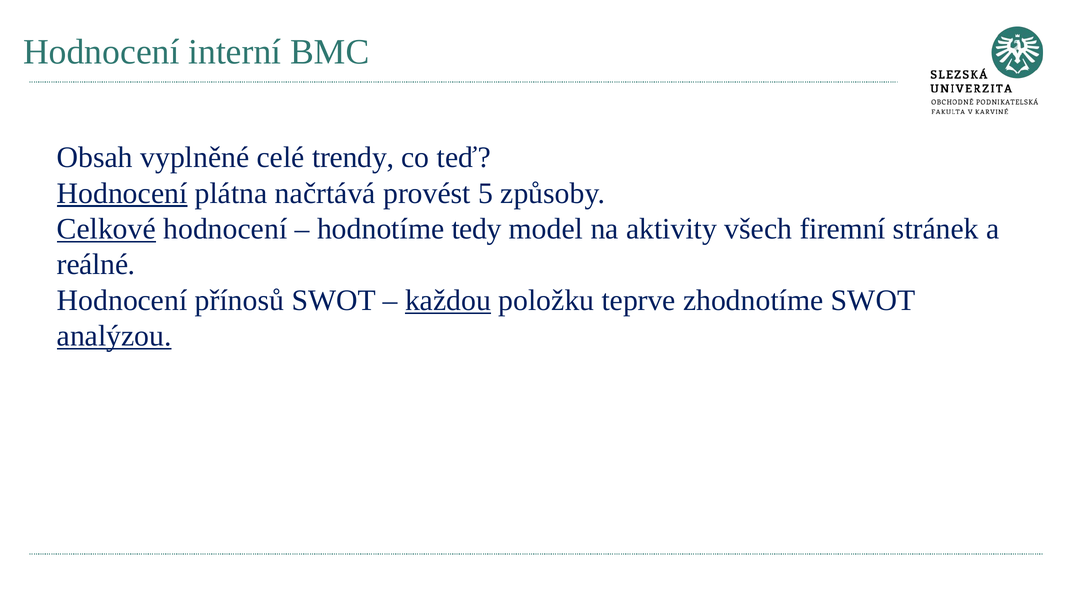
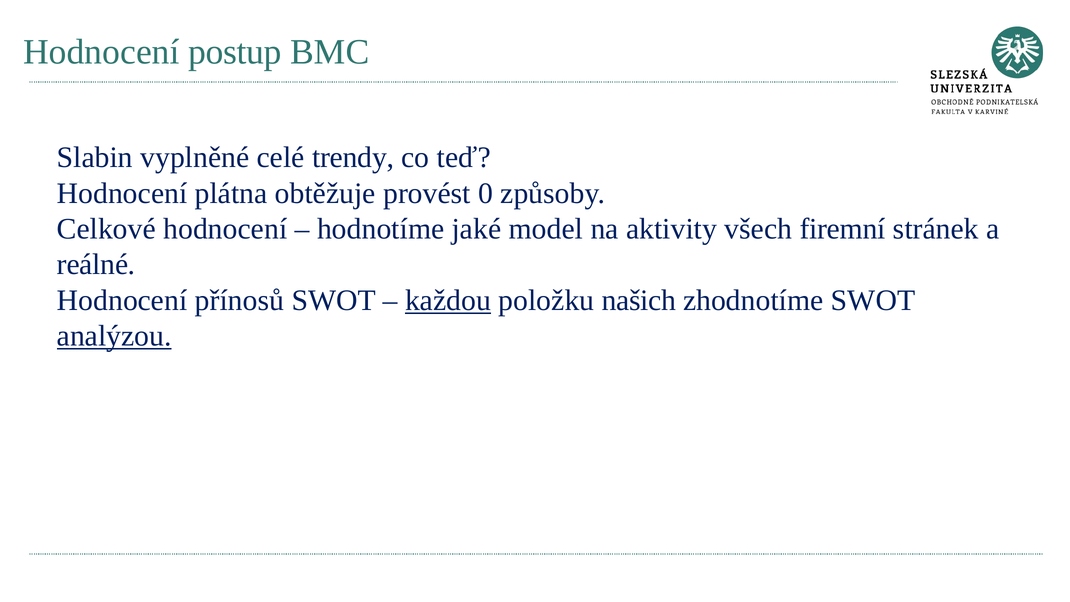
interní: interní -> postup
Obsah: Obsah -> Slabin
Hodnocení at (122, 193) underline: present -> none
načrtává: načrtává -> obtěžuje
5: 5 -> 0
Celkové underline: present -> none
tedy: tedy -> jaké
teprve: teprve -> našich
